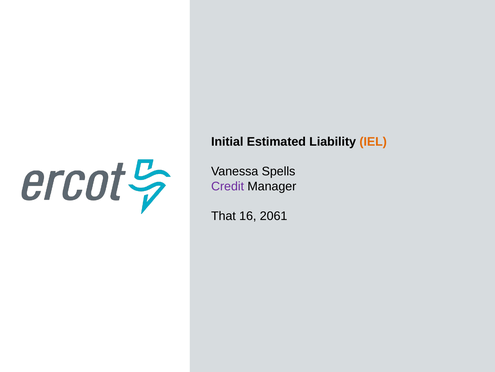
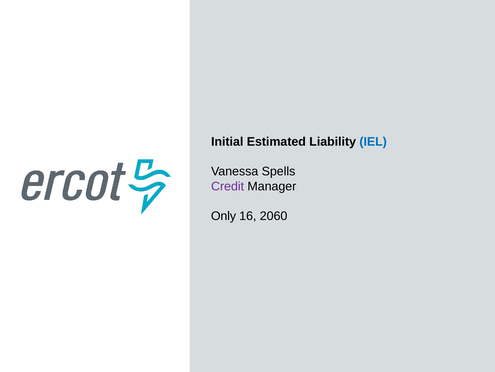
IEL colour: orange -> blue
That: That -> Only
2061: 2061 -> 2060
